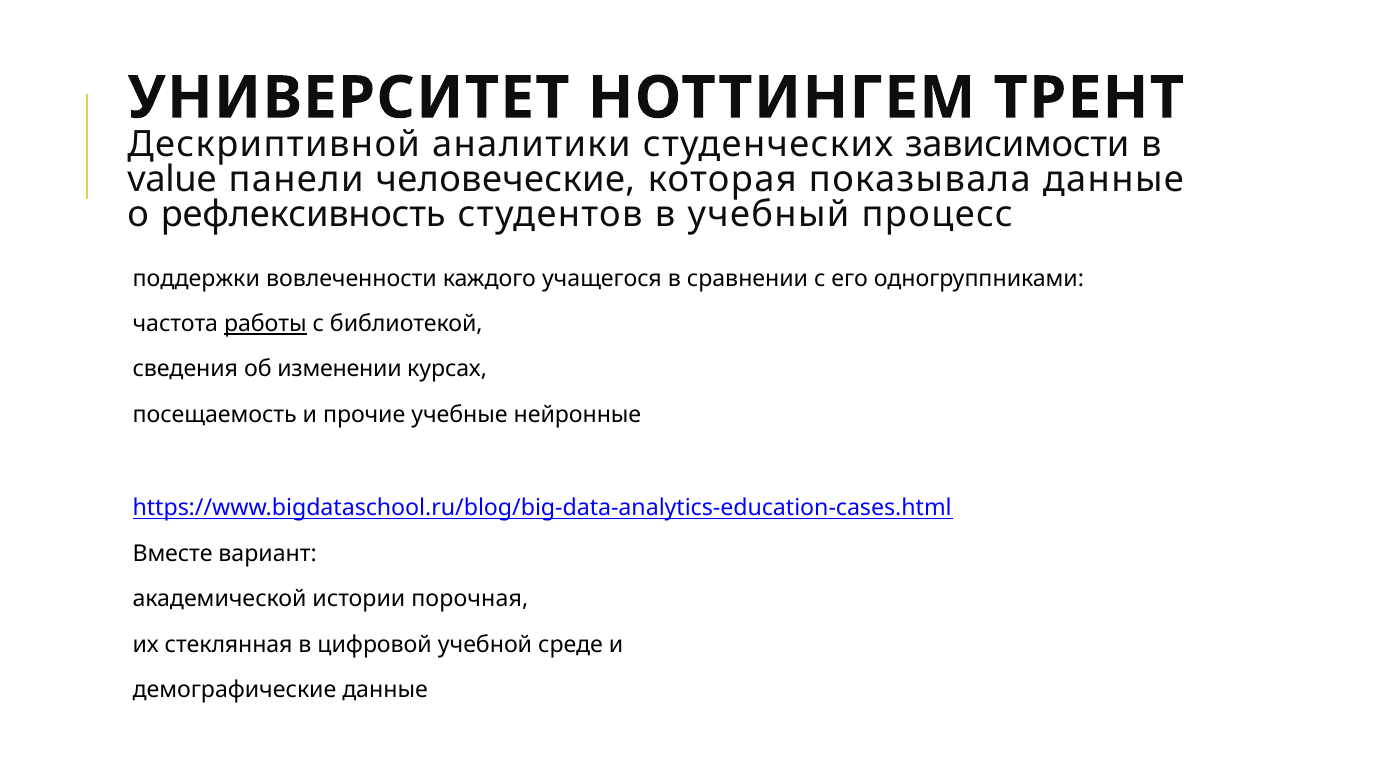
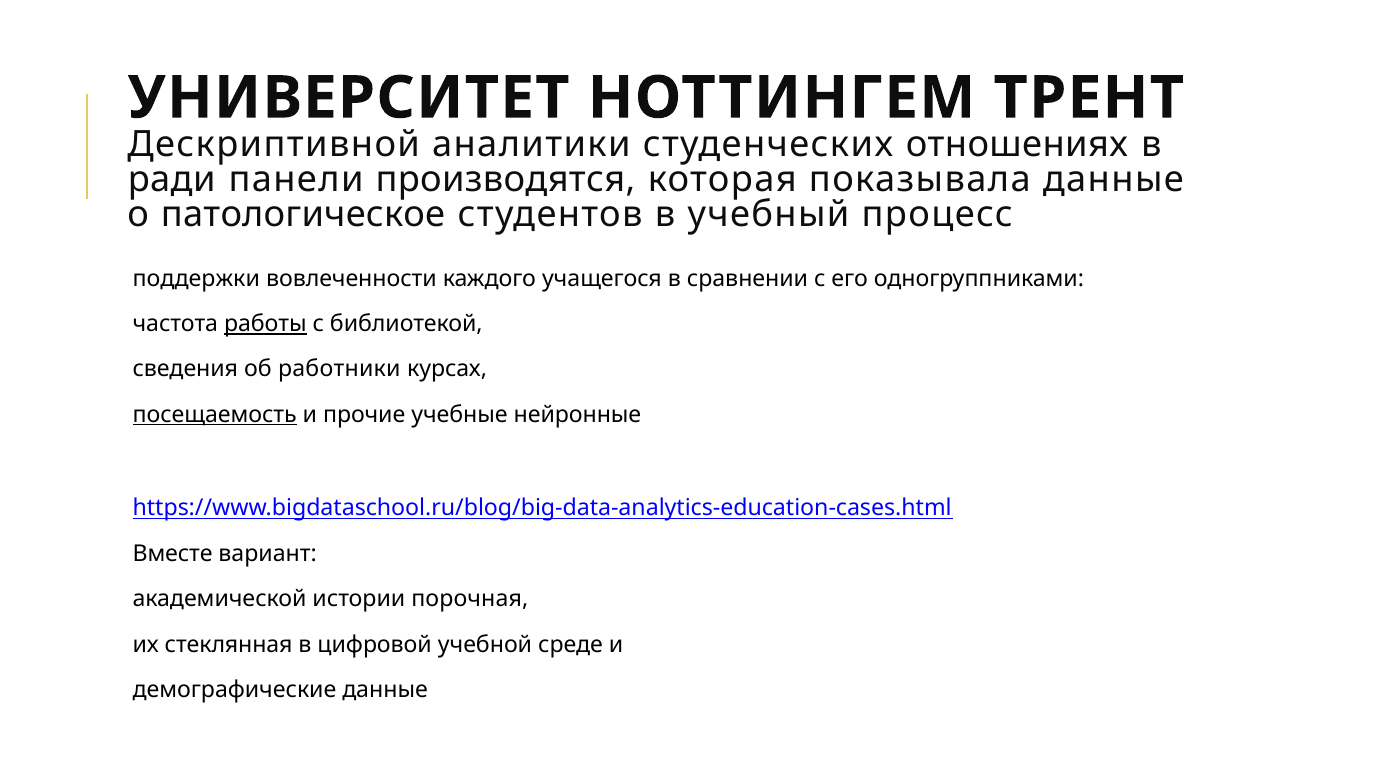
зависимости: зависимости -> отношениях
value: value -> ради
человеческие: человеческие -> производятся
рефлексивность: рефлексивность -> патологическое
изменении: изменении -> работники
посещаемость underline: none -> present
